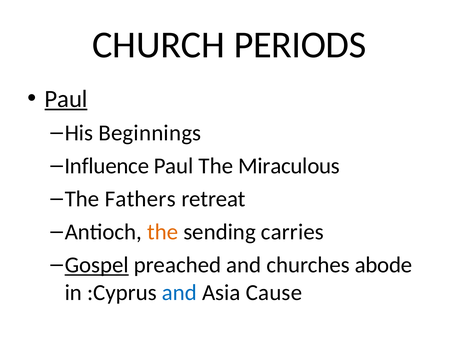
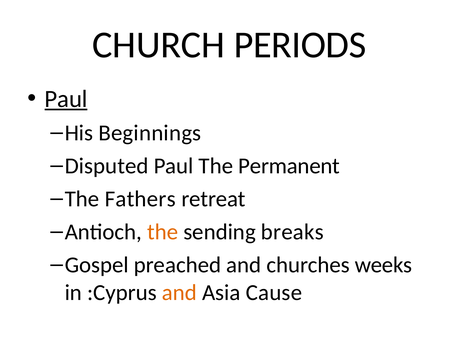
Influence: Influence -> Disputed
Miraculous: Miraculous -> Permanent
carries: carries -> breaks
Gospel underline: present -> none
abode: abode -> weeks
and at (179, 293) colour: blue -> orange
